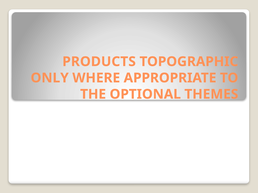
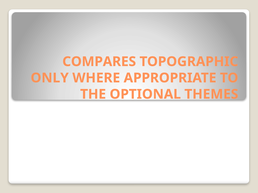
PRODUCTS: PRODUCTS -> COMPARES
